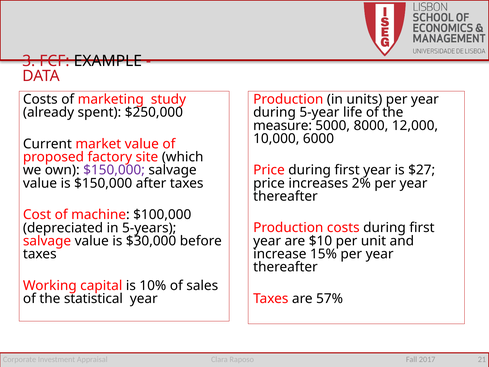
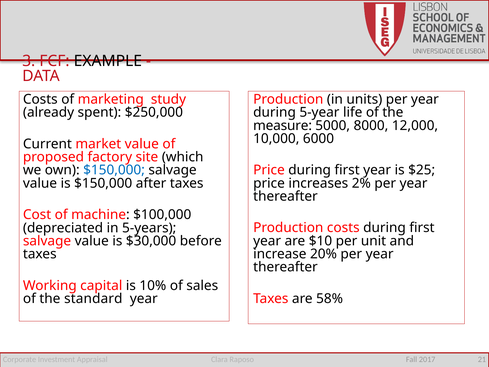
$150,000 at (114, 170) colour: purple -> blue
$27: $27 -> $25
15%: 15% -> 20%
statistical: statistical -> standard
57%: 57% -> 58%
